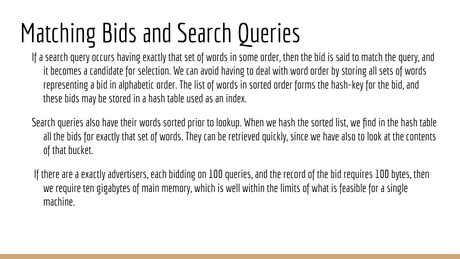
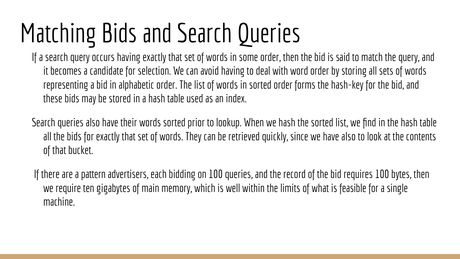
a exactly: exactly -> pattern
